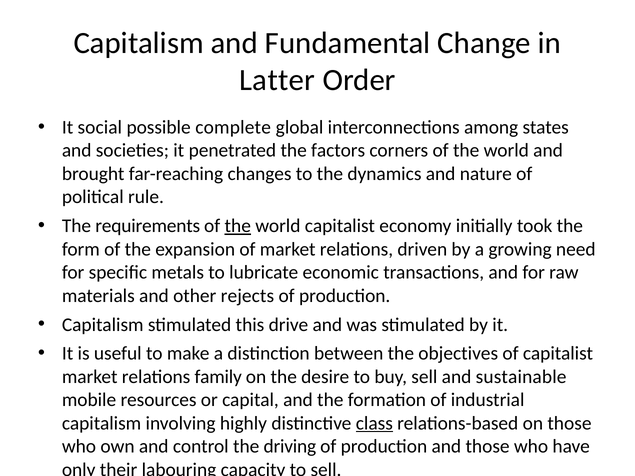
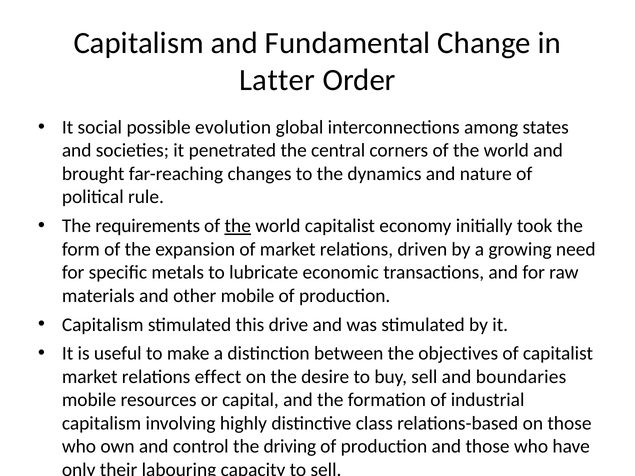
complete: complete -> evolution
factors: factors -> central
other rejects: rejects -> mobile
family: family -> effect
sustainable: sustainable -> boundaries
class underline: present -> none
